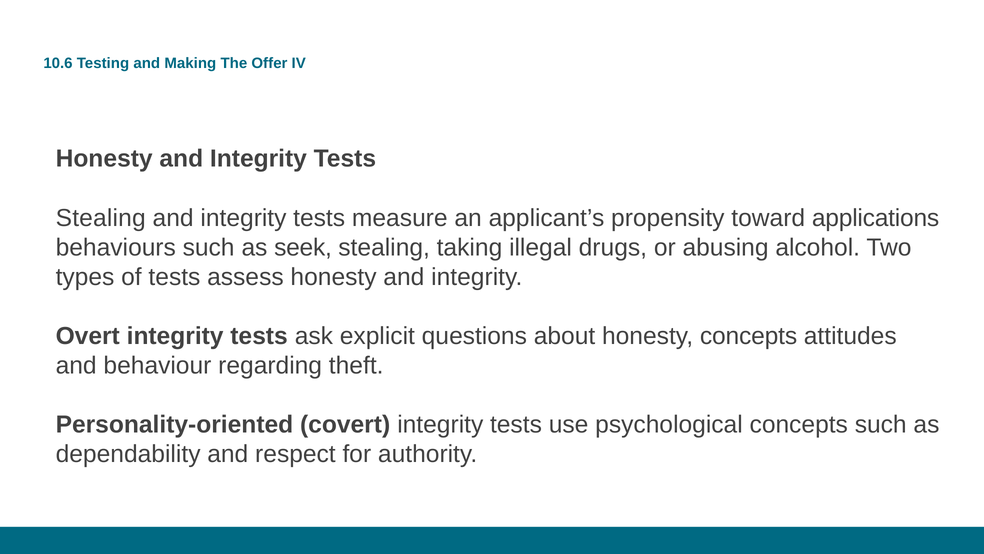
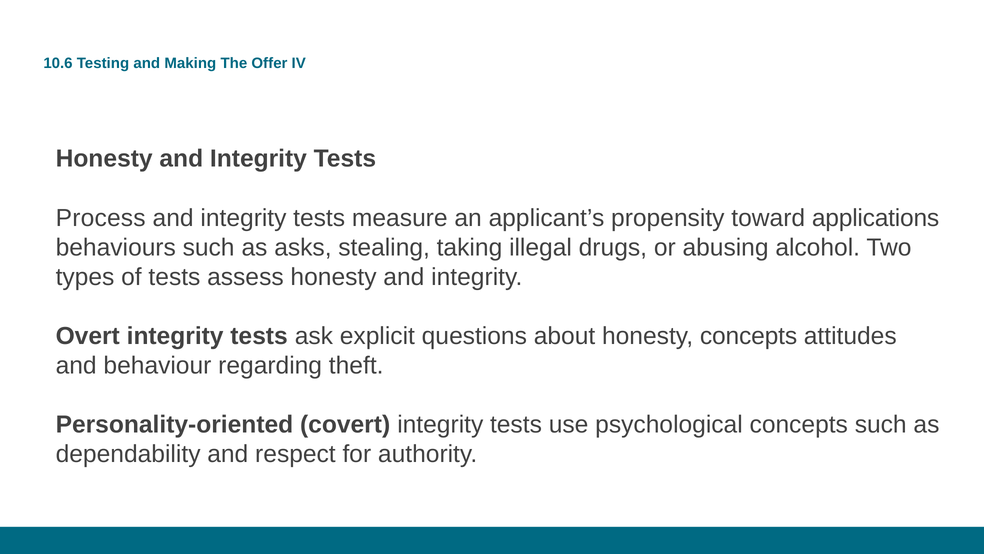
Stealing at (101, 218): Stealing -> Process
seek: seek -> asks
